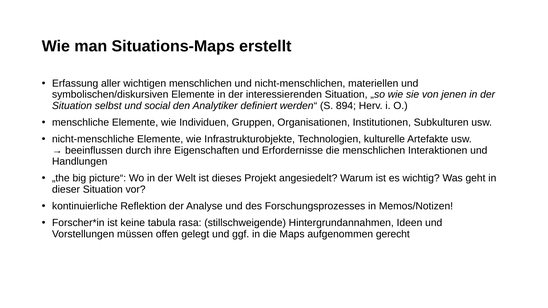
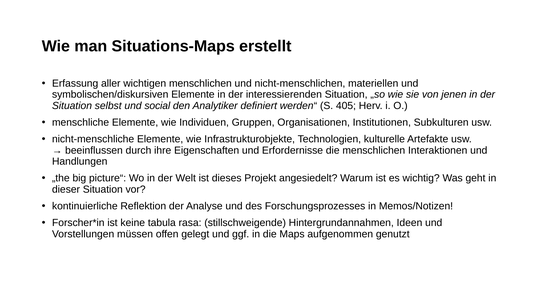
894: 894 -> 405
gerecht: gerecht -> genutzt
